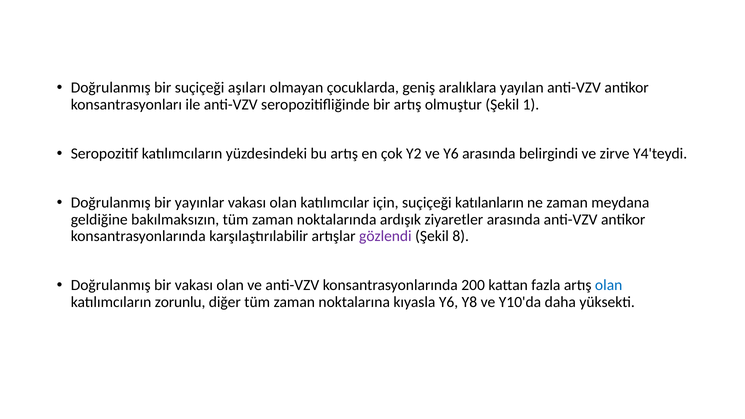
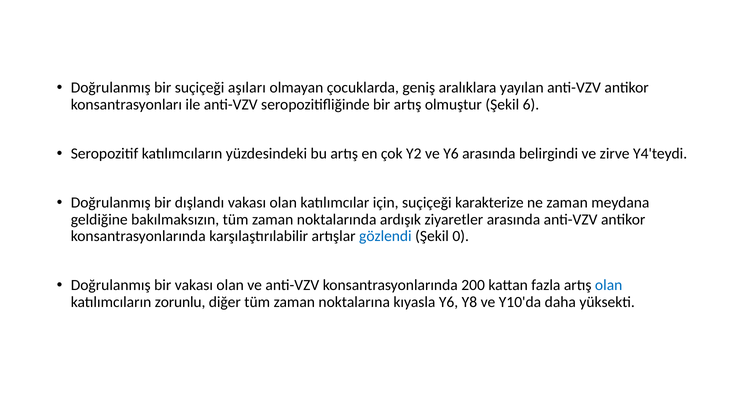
1: 1 -> 6
yayınlar: yayınlar -> dışlandı
katılanların: katılanların -> karakterize
gözlendi colour: purple -> blue
8: 8 -> 0
